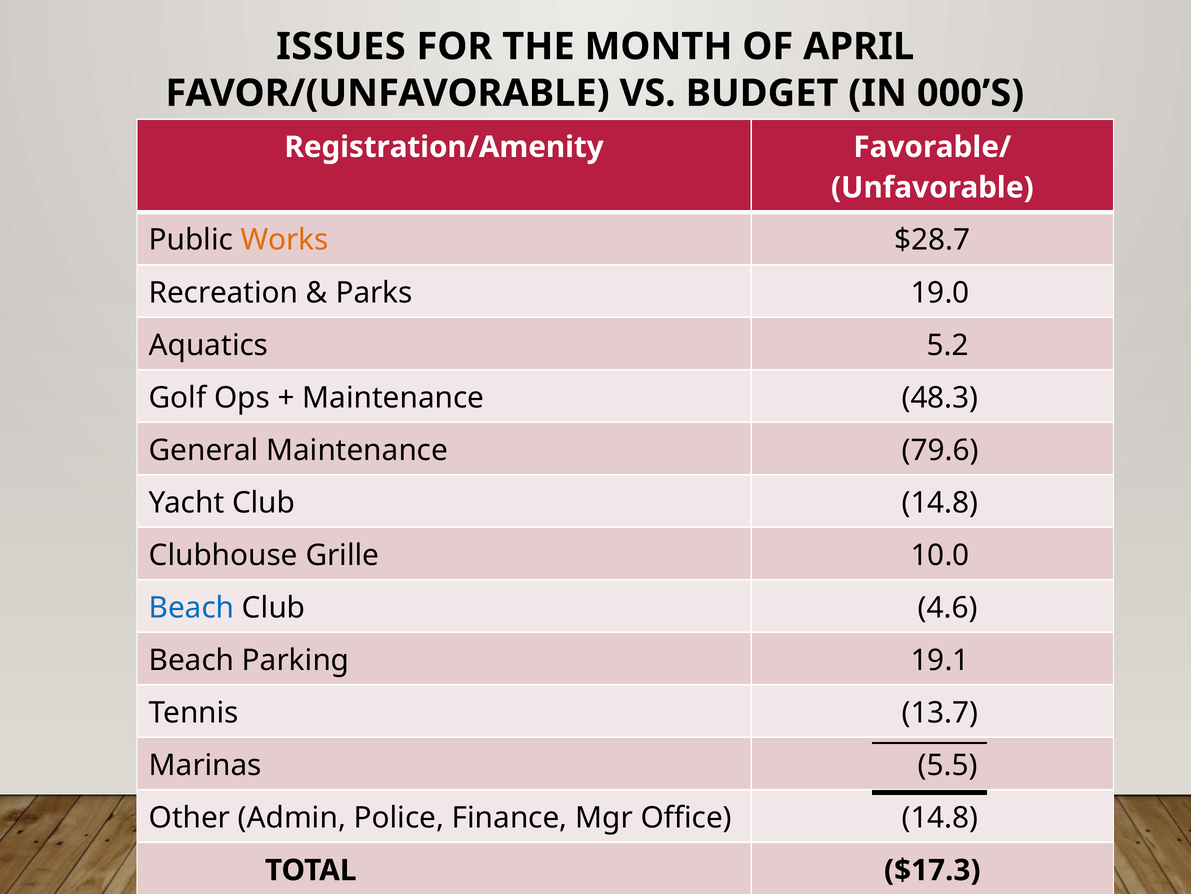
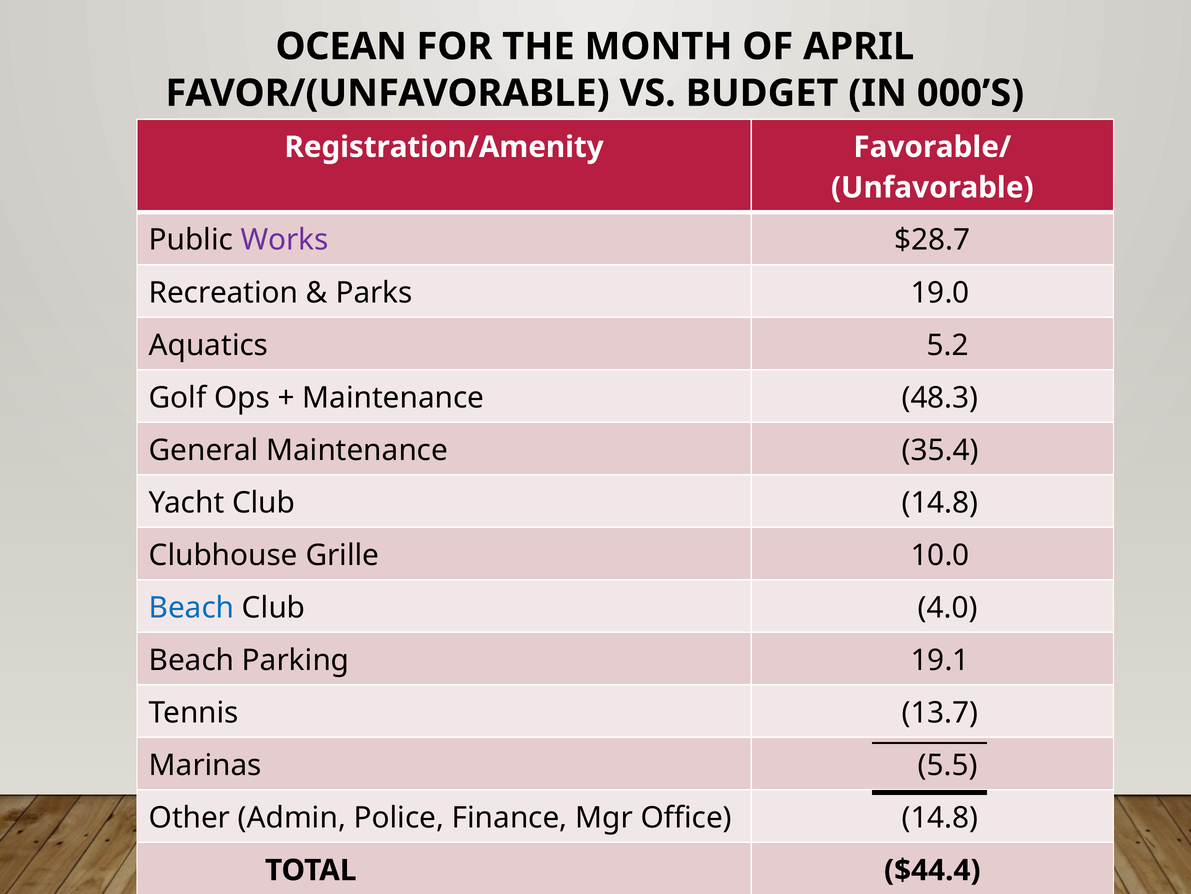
ISSUES: ISSUES -> OCEAN
Works colour: orange -> purple
79.6: 79.6 -> 35.4
4.6: 4.6 -> 4.0
$17.3: $17.3 -> $44.4
